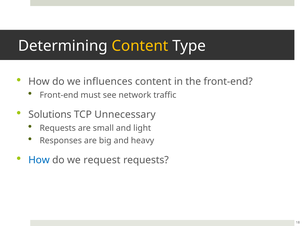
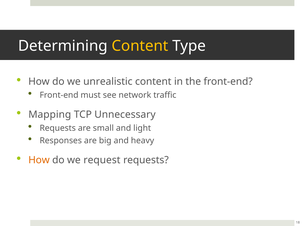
influences: influences -> unrealistic
Solutions: Solutions -> Mapping
How at (39, 160) colour: blue -> orange
